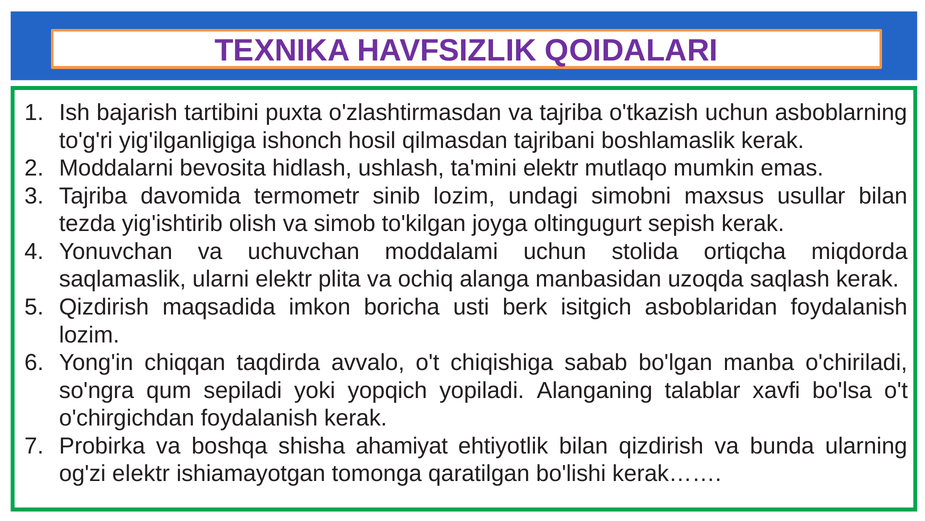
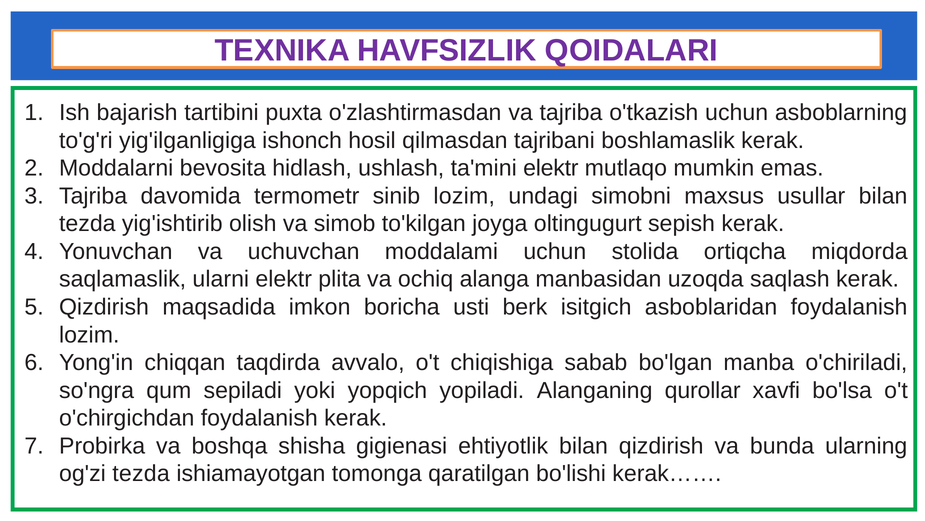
talablar: talablar -> qurollar
ahamiyat: ahamiyat -> gigienasi
og'zi elektr: elektr -> tezda
